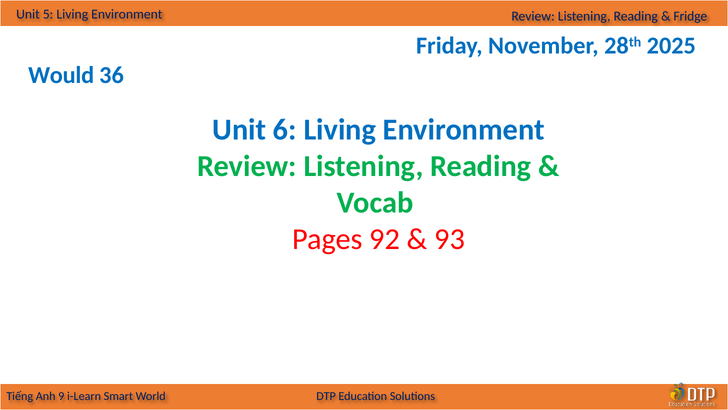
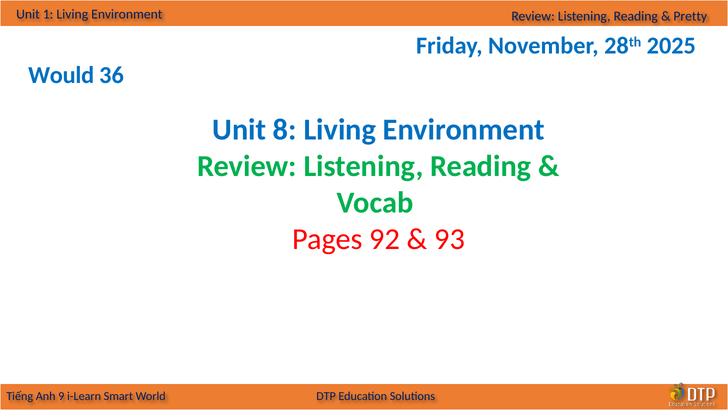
5: 5 -> 1
Fridge: Fridge -> Pretty
6: 6 -> 8
